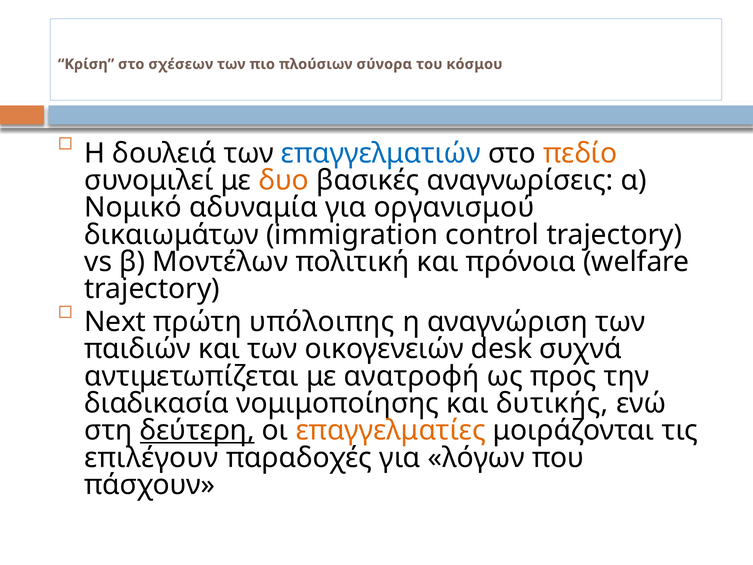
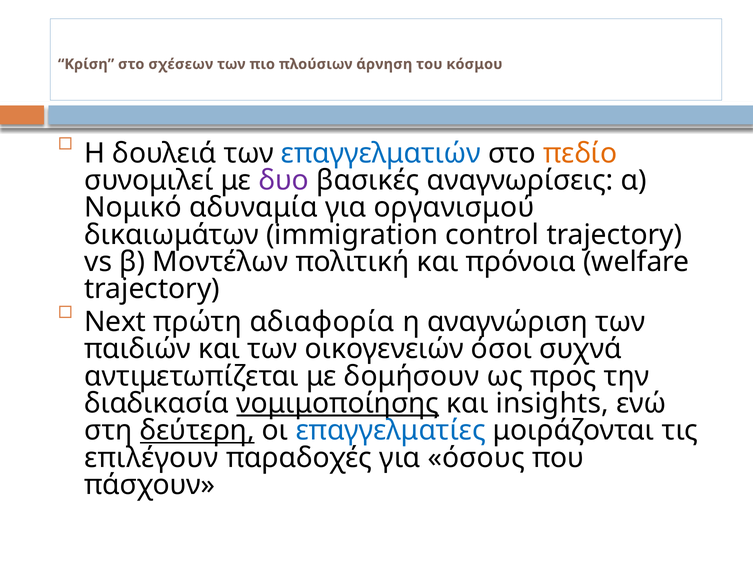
σύνορα: σύνορα -> άρνηση
δυο colour: orange -> purple
υπόλοιπης: υπόλοιπης -> αδιαφορία
desk: desk -> όσοι
ανατροφή: ανατροφή -> δομήσουν
νομιμοποίησης underline: none -> present
δυτικής: δυτικής -> insights
επαγγελματίες colour: orange -> blue
λόγων: λόγων -> όσους
